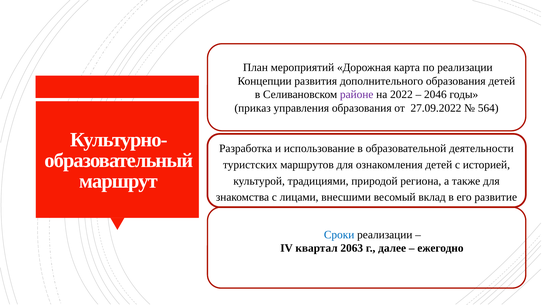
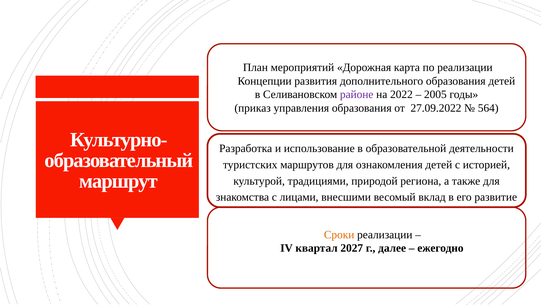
2046: 2046 -> 2005
Сроки colour: blue -> orange
2063: 2063 -> 2027
